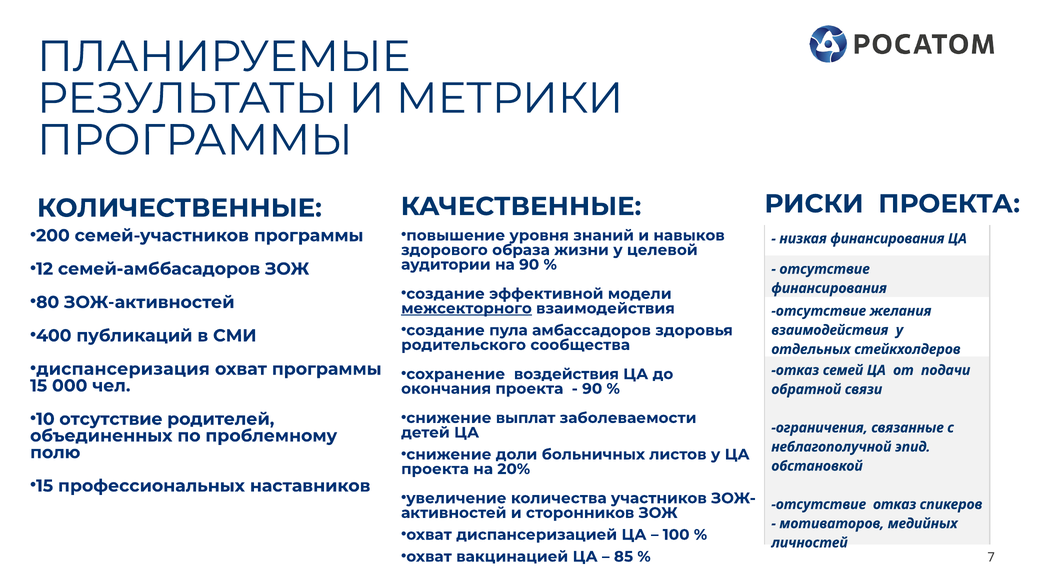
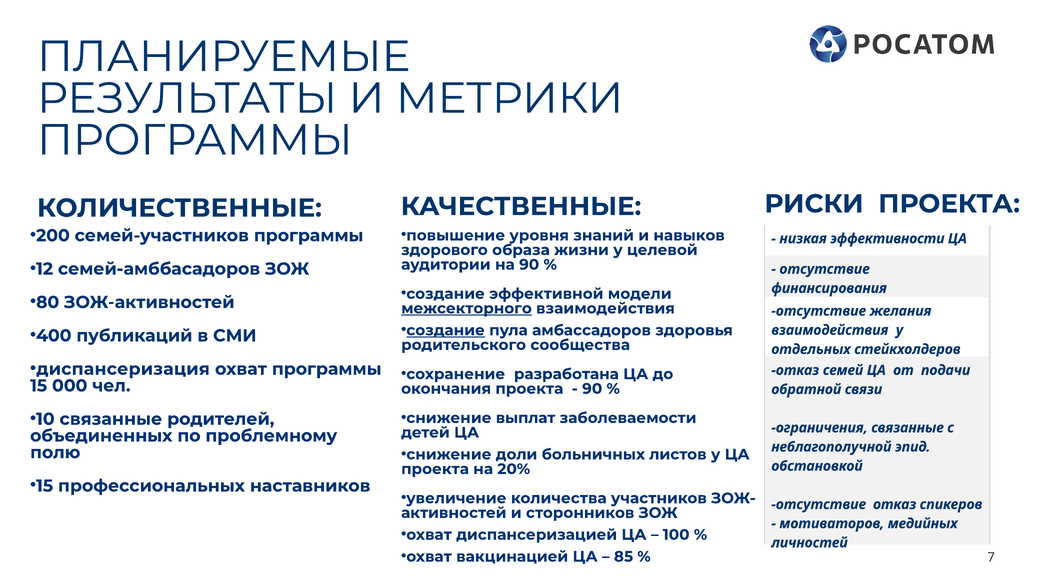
низкая финансирования: финансирования -> эффективности
создание at (446, 330) underline: none -> present
воздействия: воздействия -> разработана
10 отсутствие: отсутствие -> связанные
